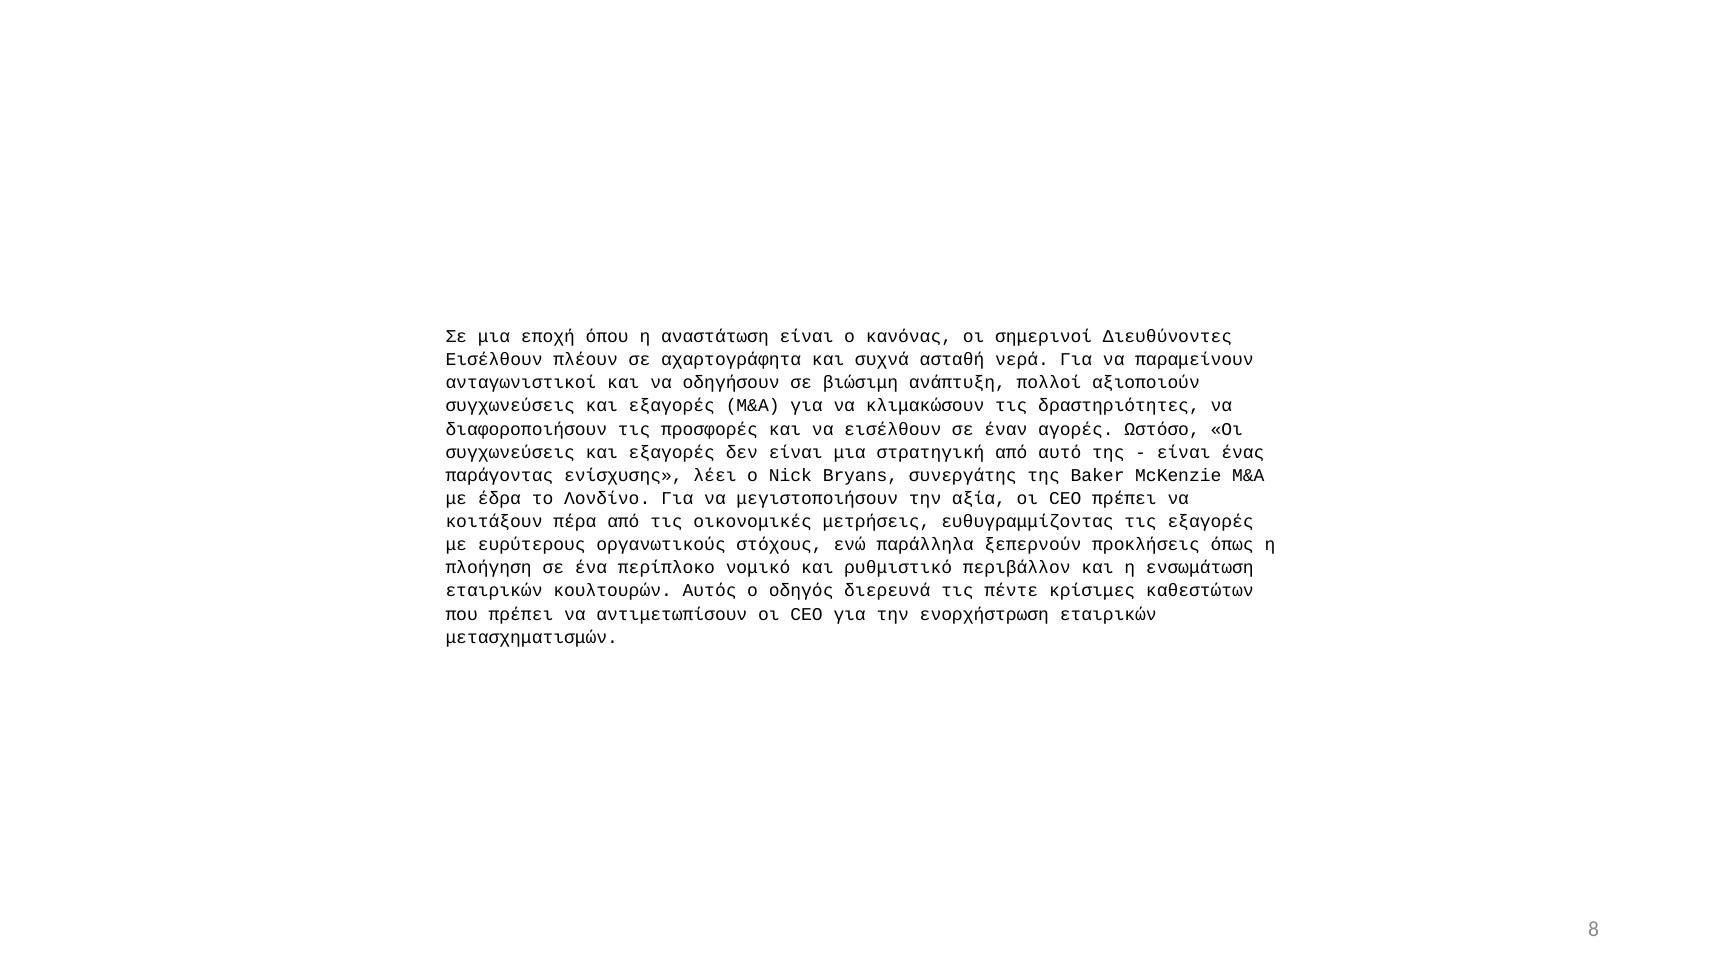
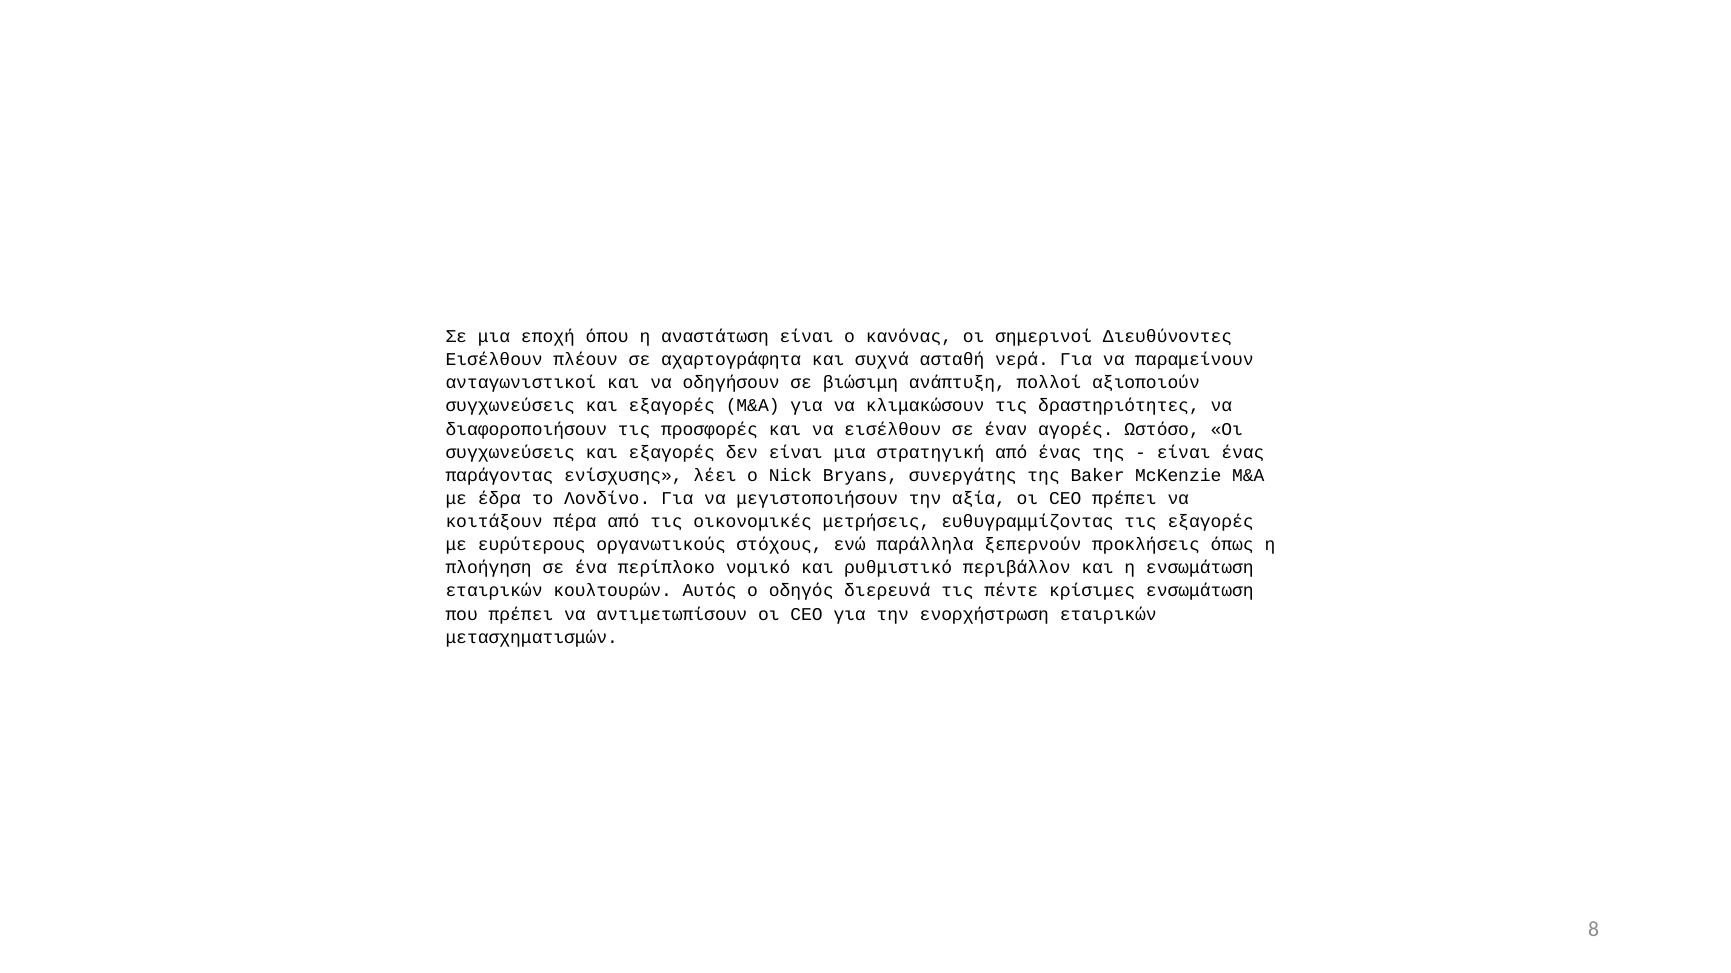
από αυτό: αυτό -> ένας
κρίσιμες καθεστώτων: καθεστώτων -> ενσωμάτωση
